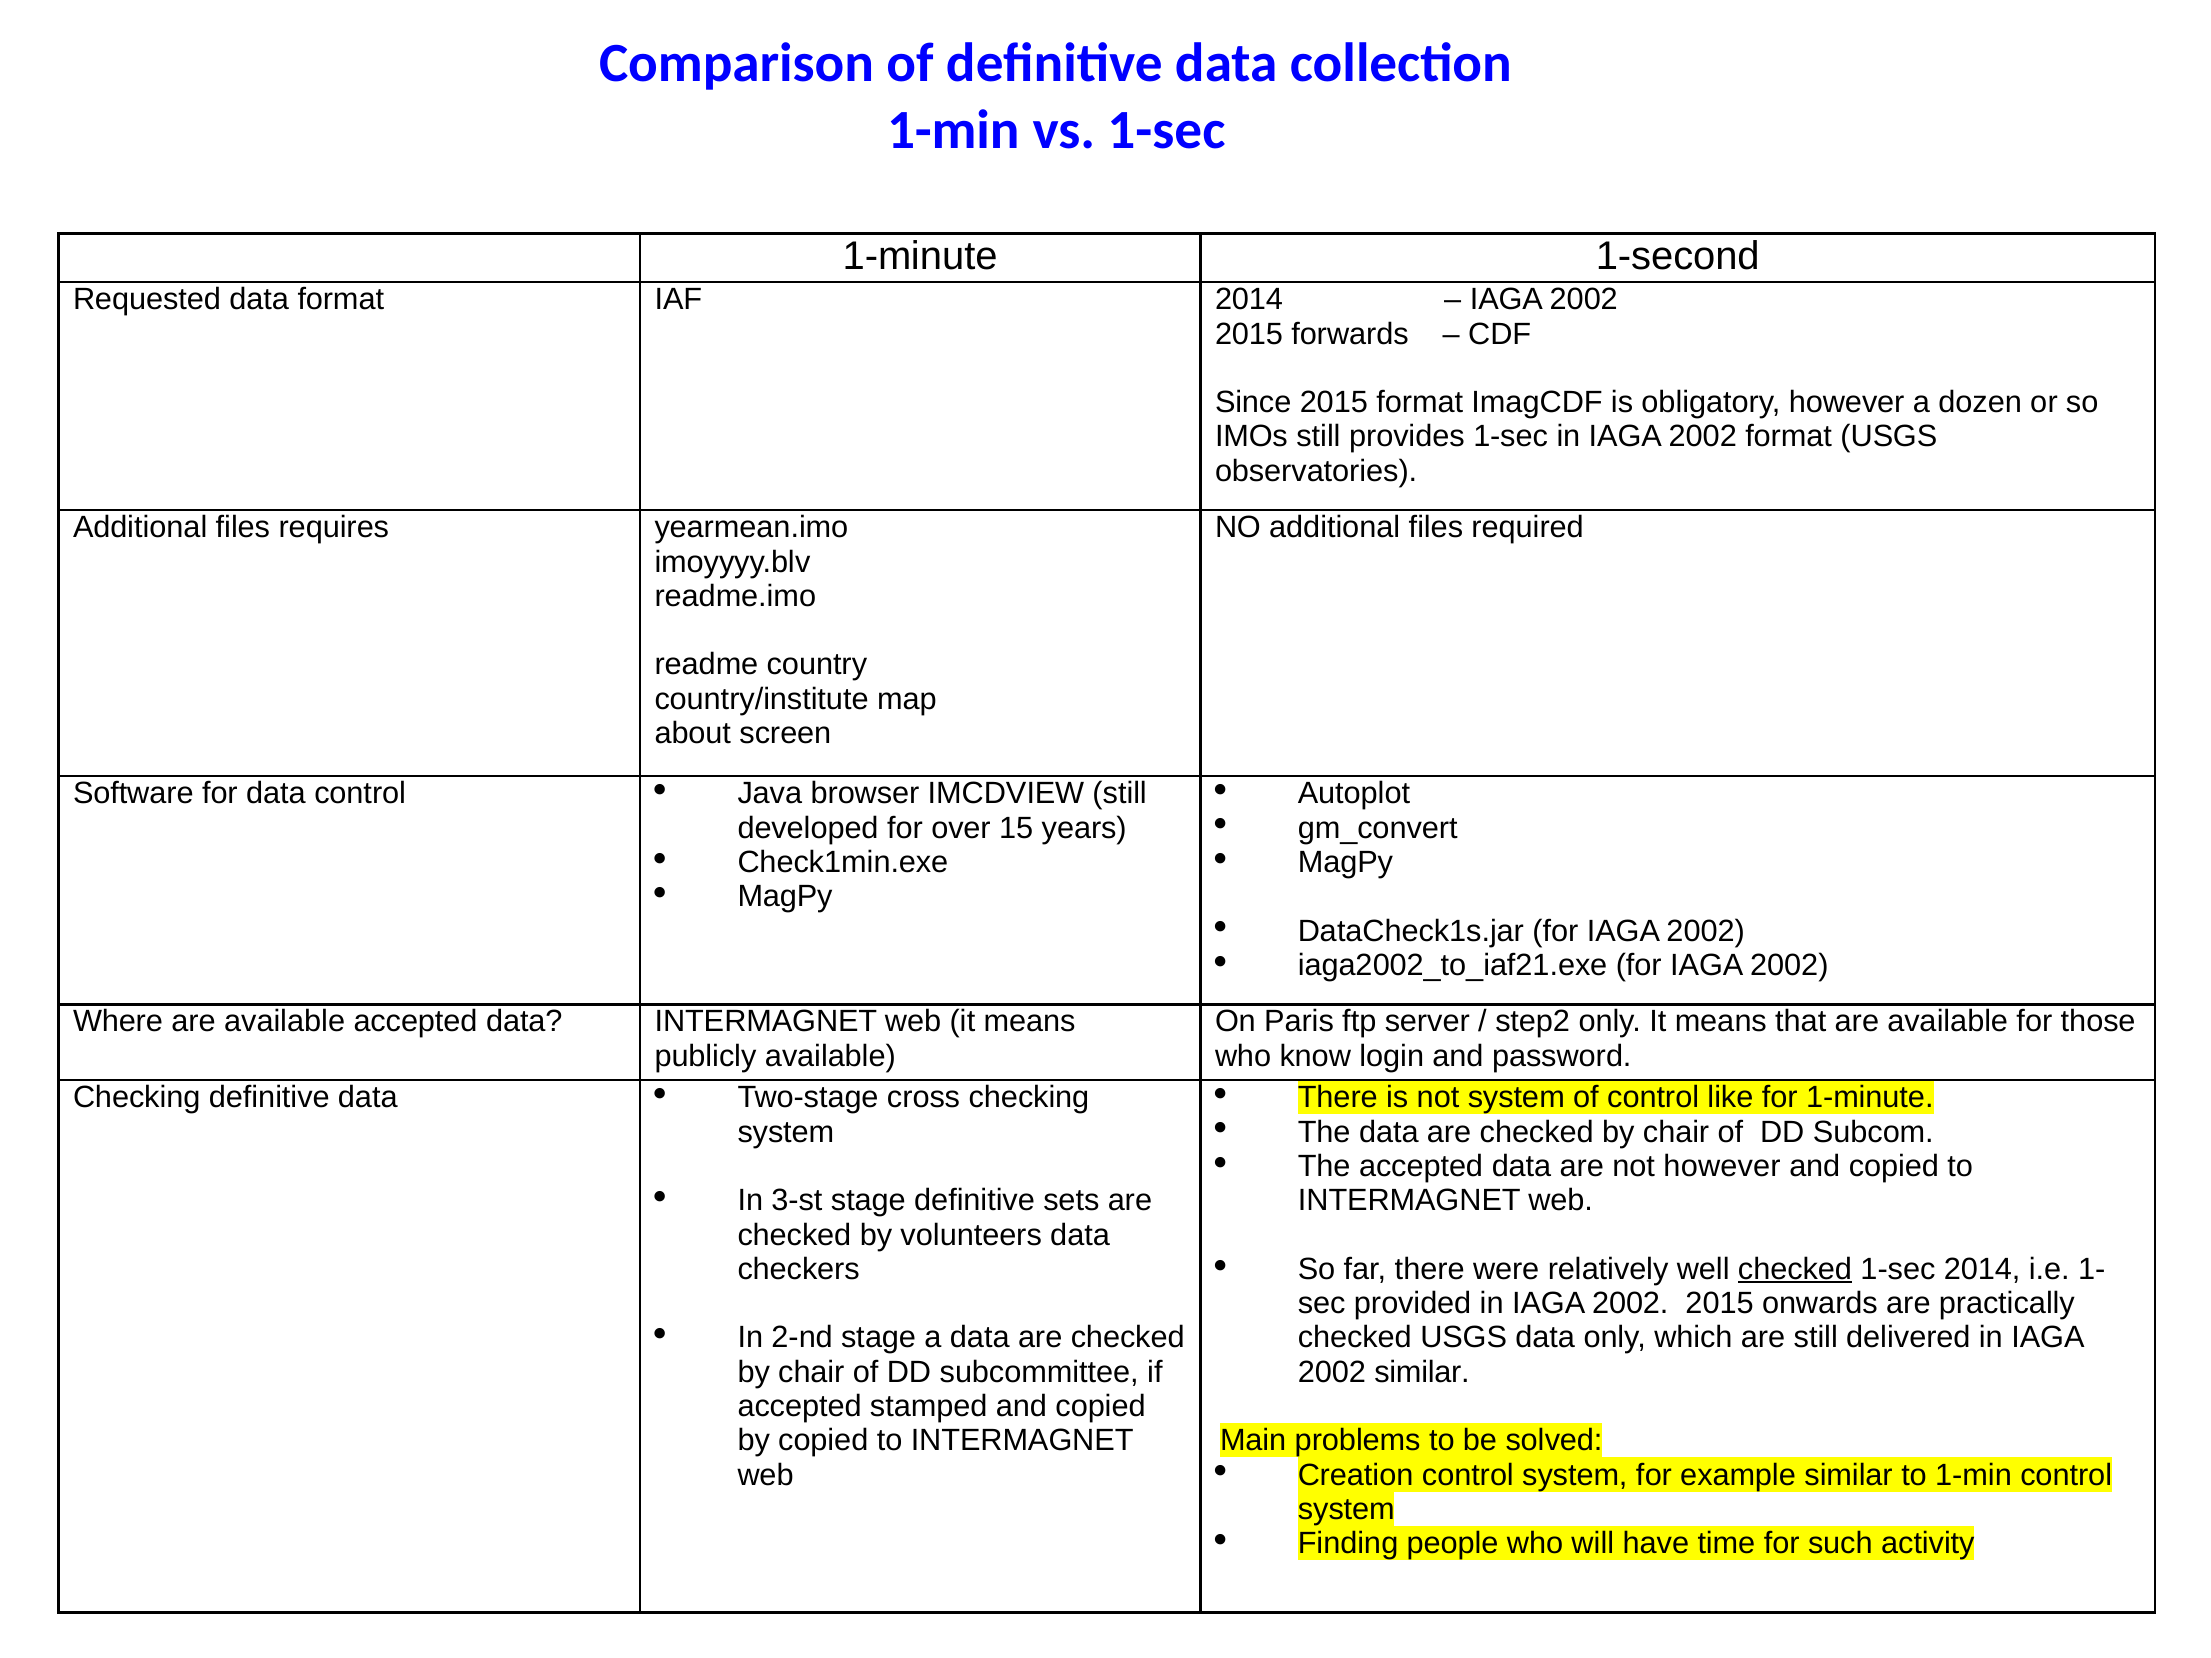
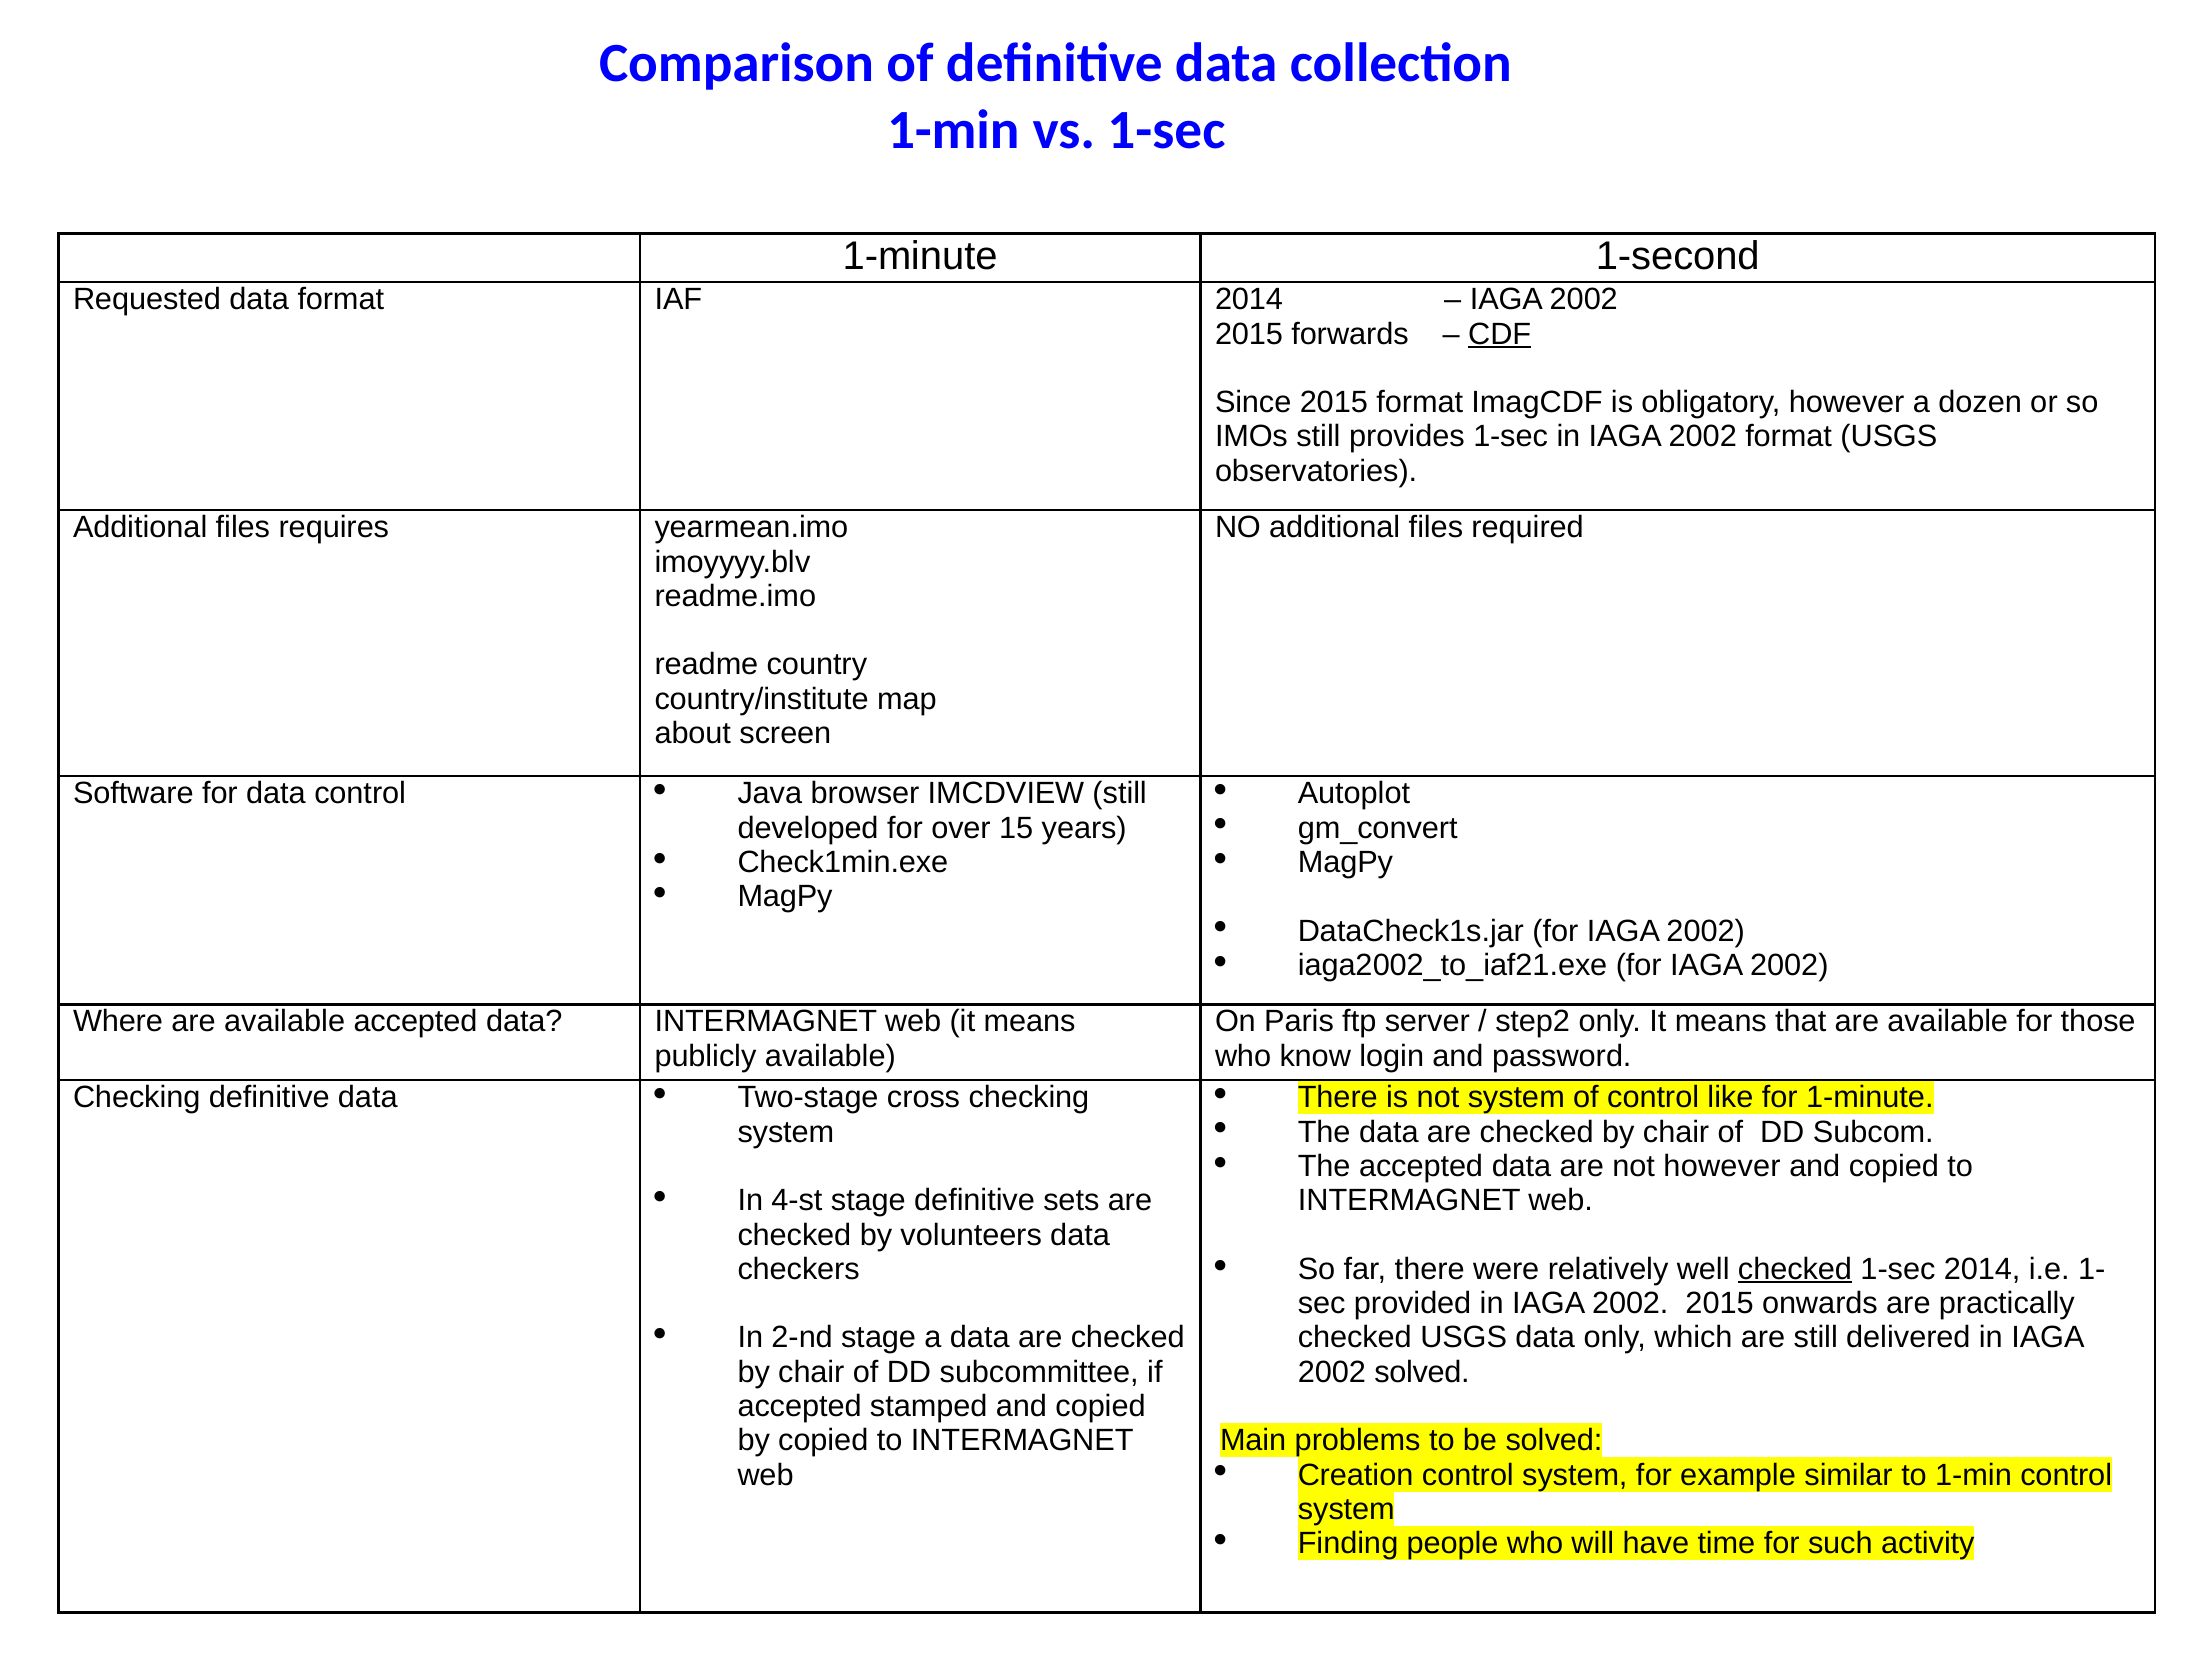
CDF underline: none -> present
3-st: 3-st -> 4-st
2002 similar: similar -> solved
